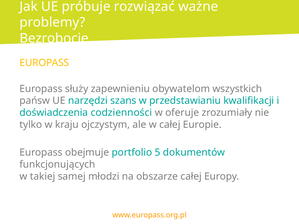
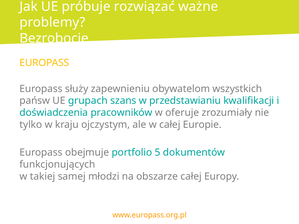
narzędzi: narzędzi -> grupach
codzienności: codzienności -> pracowników
